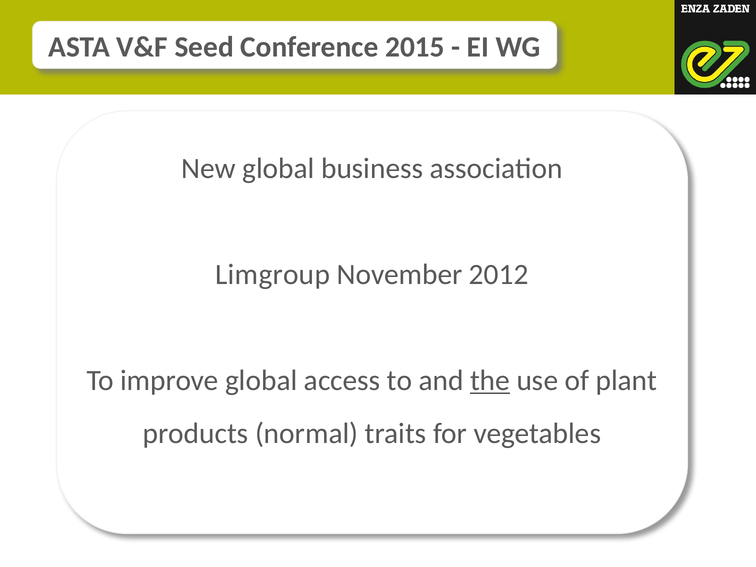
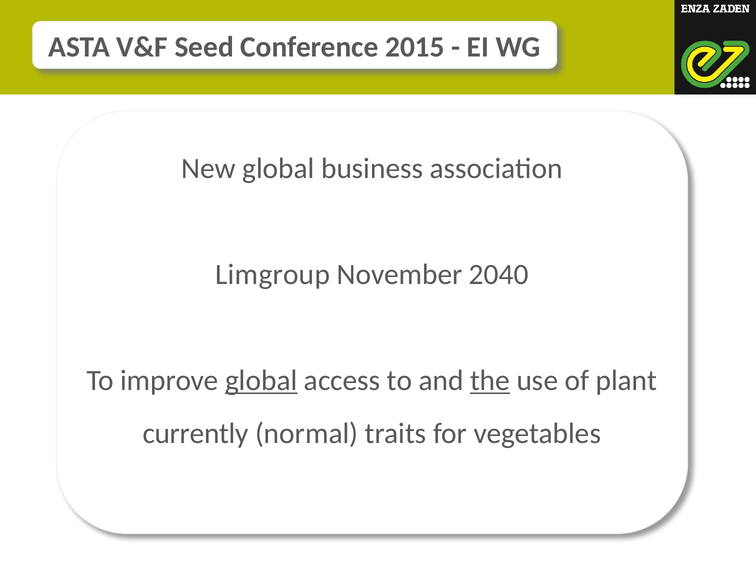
2012: 2012 -> 2040
global at (261, 381) underline: none -> present
products: products -> currently
